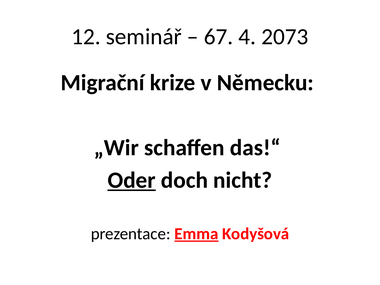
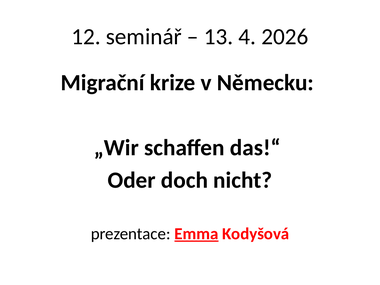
67: 67 -> 13
2073: 2073 -> 2026
Oder underline: present -> none
